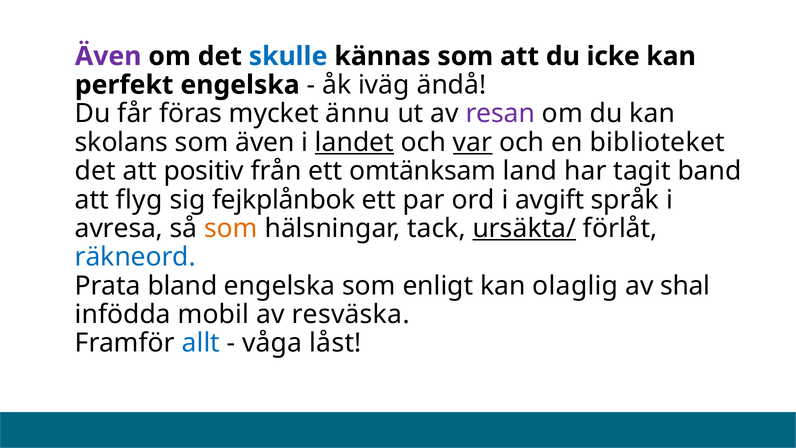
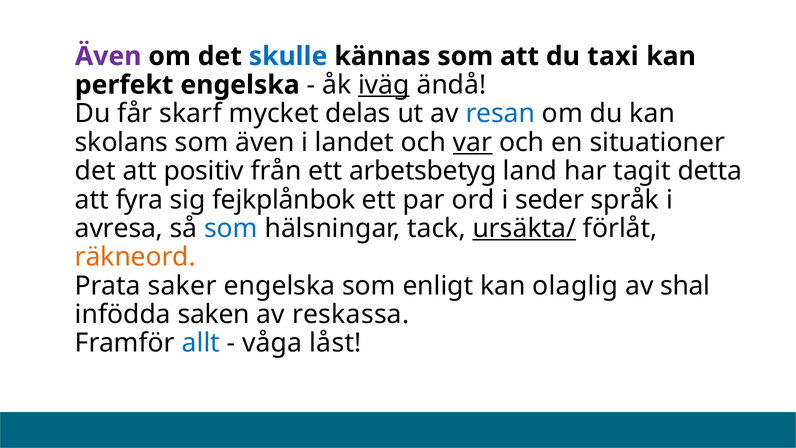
icke: icke -> taxi
iväg underline: none -> present
föras: föras -> skarf
ännu: ännu -> delas
resan colour: purple -> blue
landet underline: present -> none
biblioteket: biblioteket -> situationer
omtänksam: omtänksam -> arbetsbetyg
band: band -> detta
flyg: flyg -> fyra
avgift: avgift -> seder
som at (231, 228) colour: orange -> blue
räkneord colour: blue -> orange
bland: bland -> saker
mobil: mobil -> saken
resväska: resväska -> reskassa
